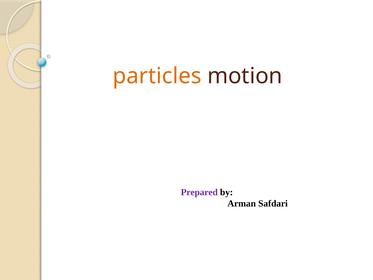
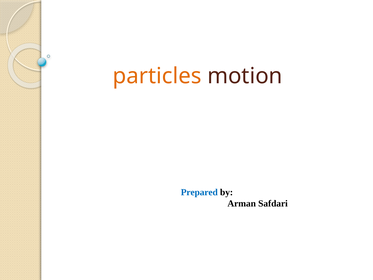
Prepared colour: purple -> blue
